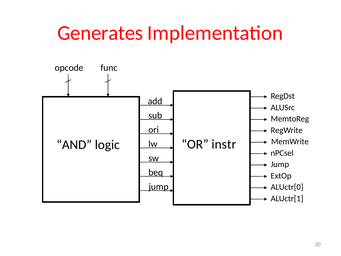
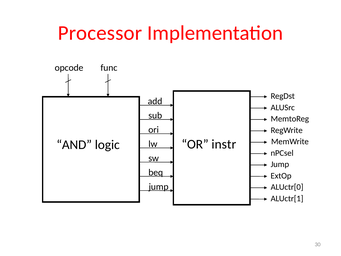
Generates: Generates -> Processor
